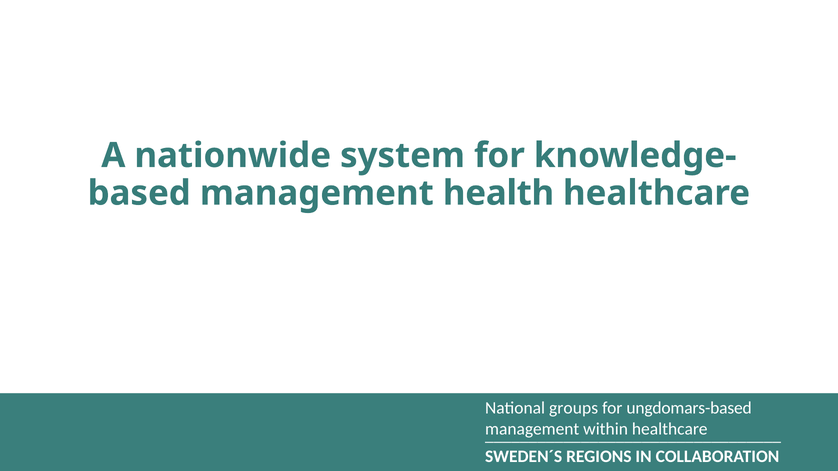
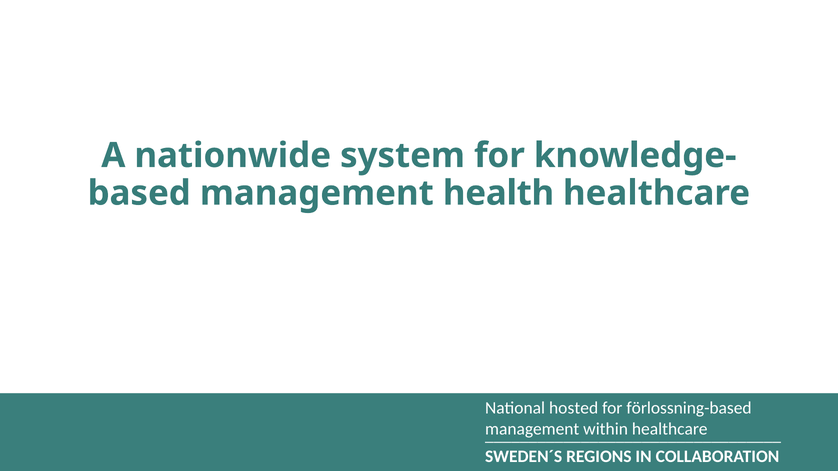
groups: groups -> hosted
ungdomars-based: ungdomars-based -> förlossning-based
